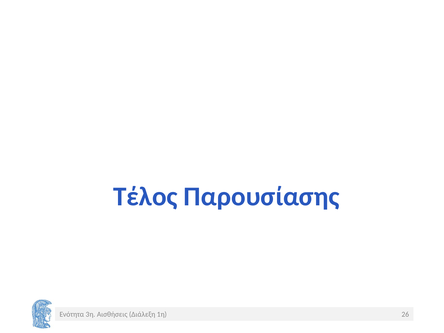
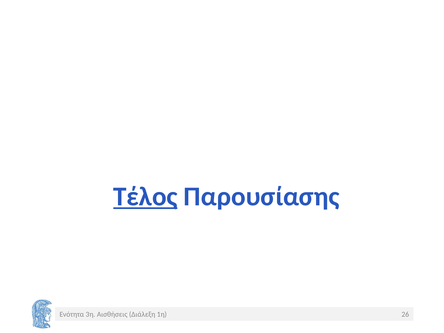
Τέλος underline: none -> present
